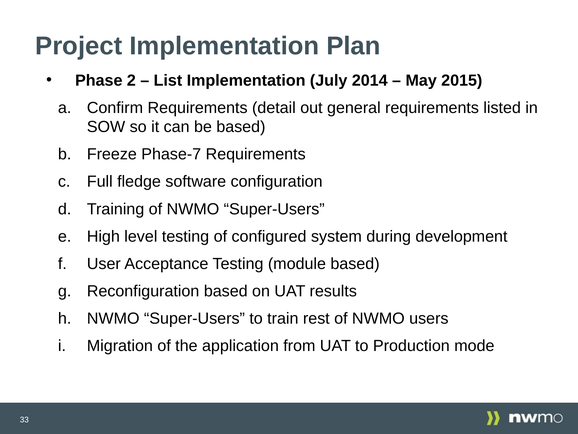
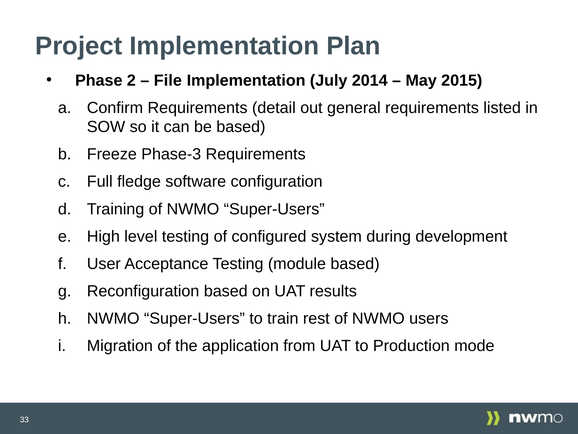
List: List -> File
Phase-7: Phase-7 -> Phase-3
